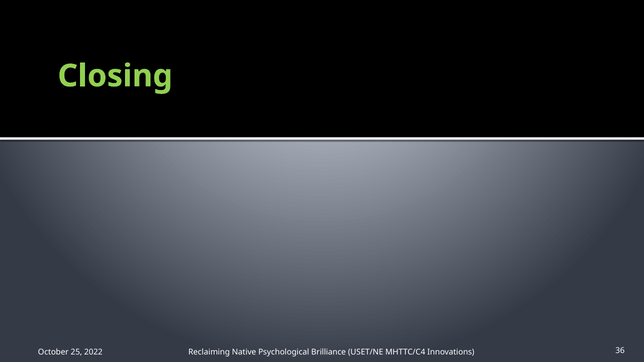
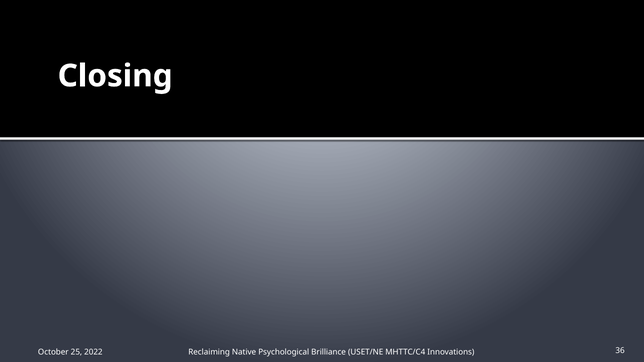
Closing colour: light green -> white
